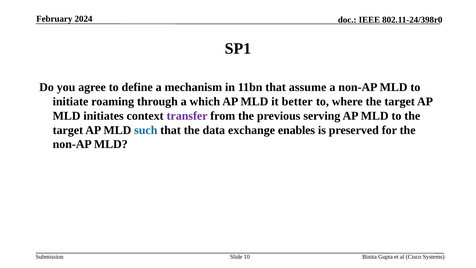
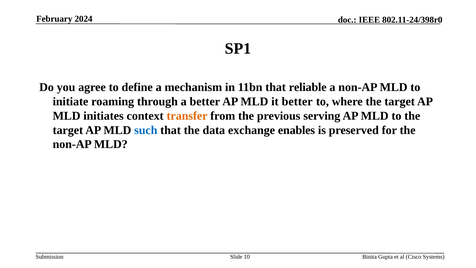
assume: assume -> reliable
a which: which -> better
transfer colour: purple -> orange
